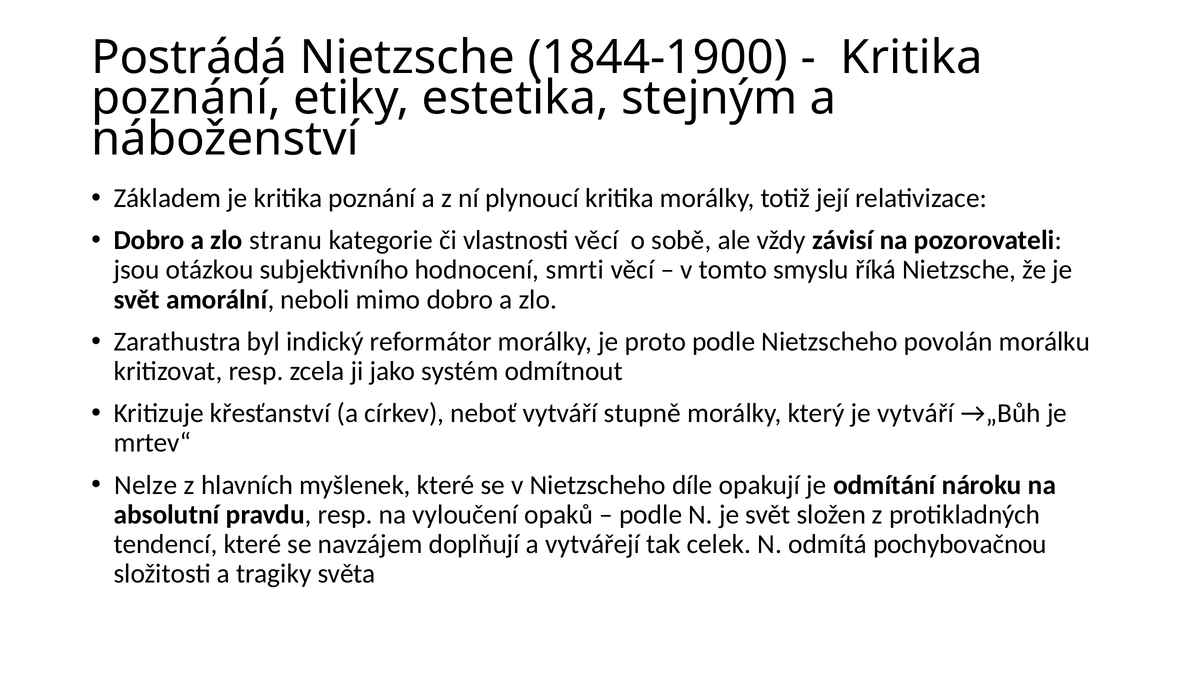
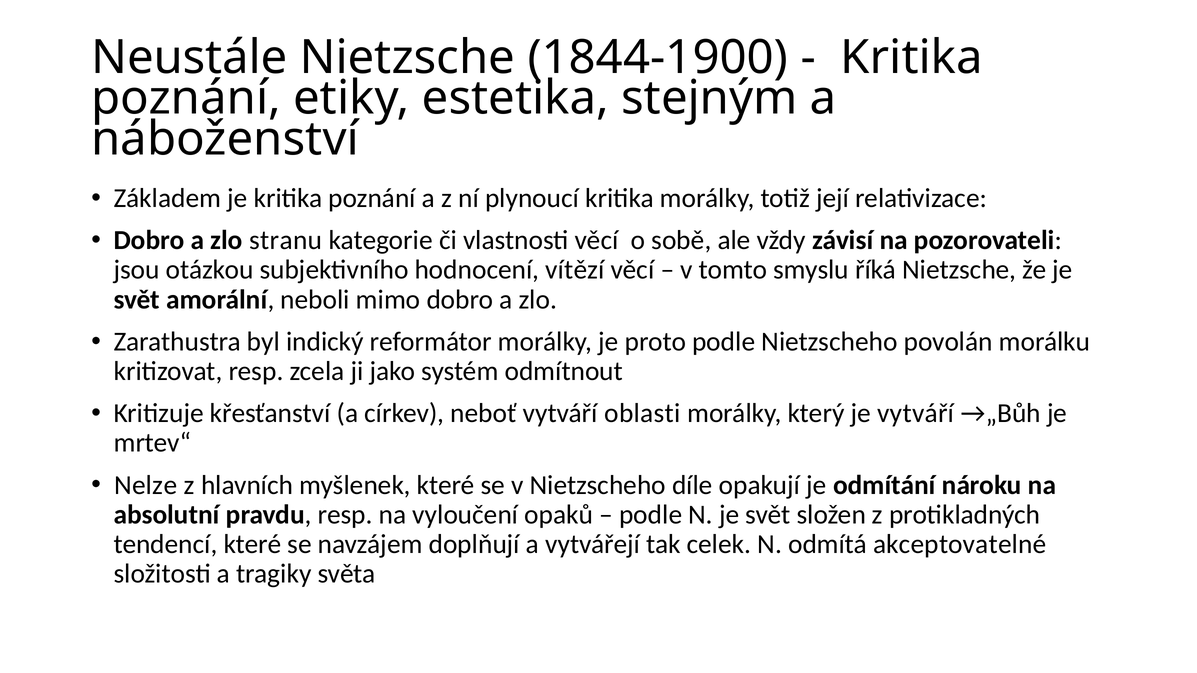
Postrádá: Postrádá -> Neustále
smrti: smrti -> vítězí
stupně: stupně -> oblasti
pochybovačnou: pochybovačnou -> akceptovatelné
